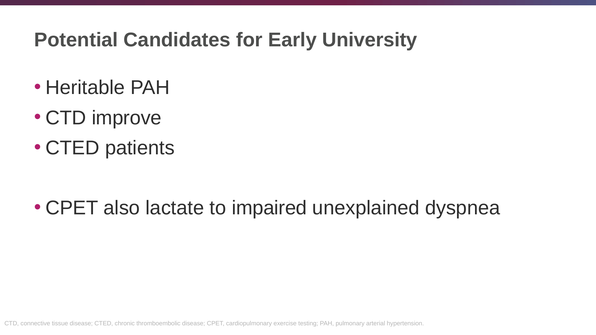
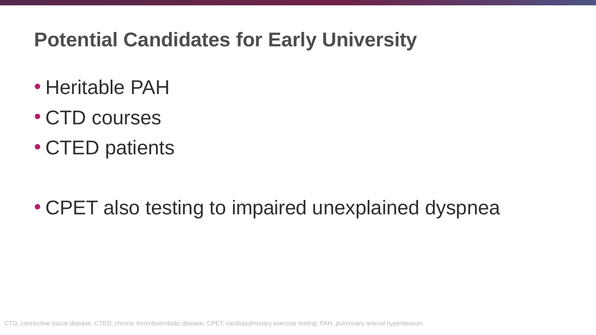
improve: improve -> courses
also lactate: lactate -> testing
